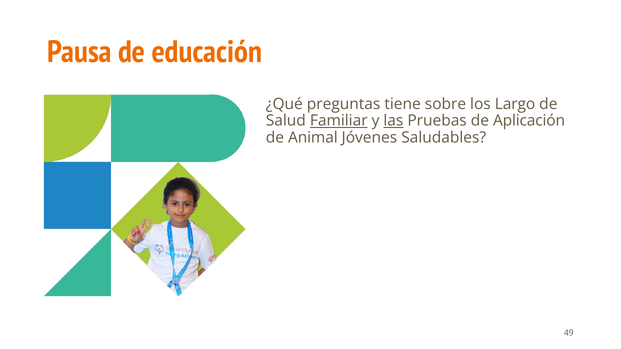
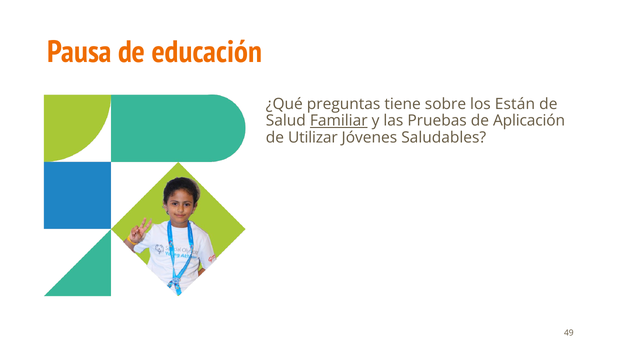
Largo: Largo -> Están
las underline: present -> none
Animal: Animal -> Utilizar
